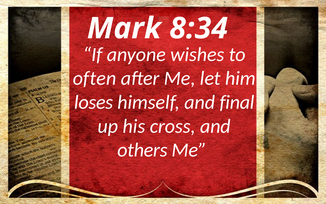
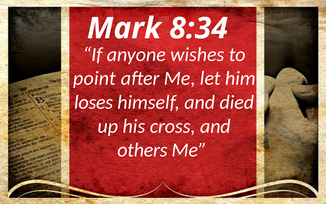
often: often -> point
final: final -> died
